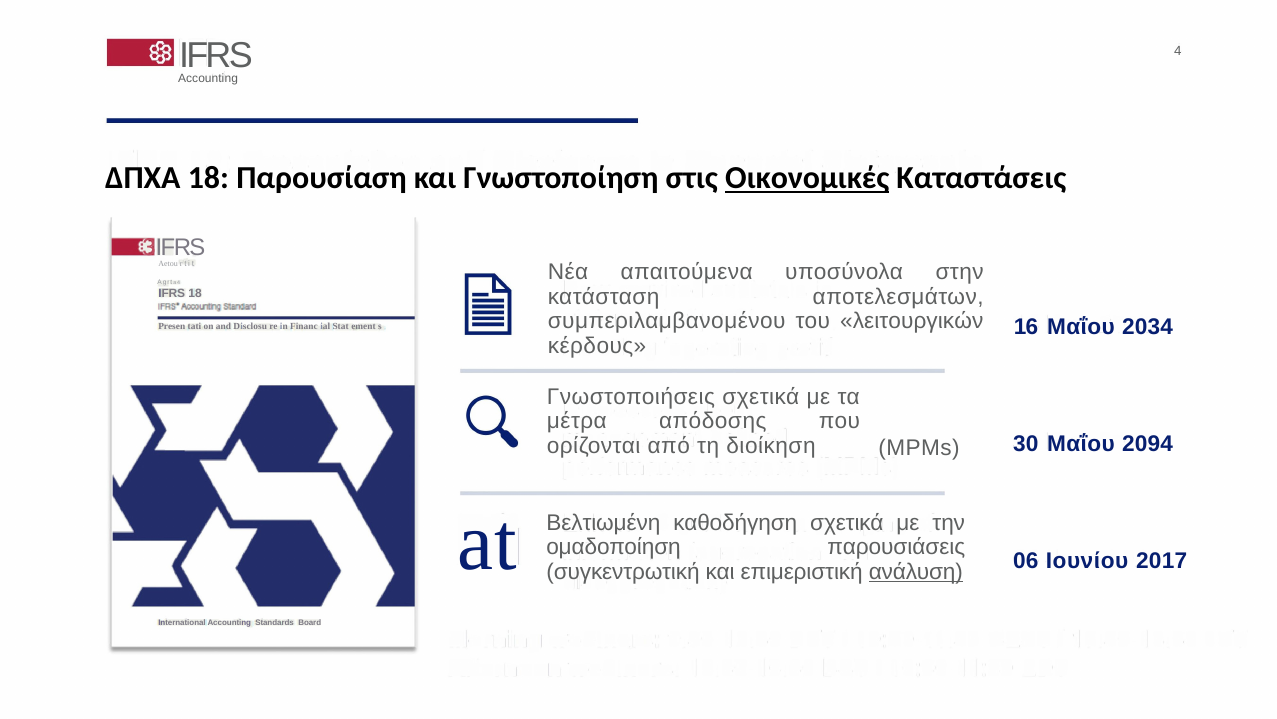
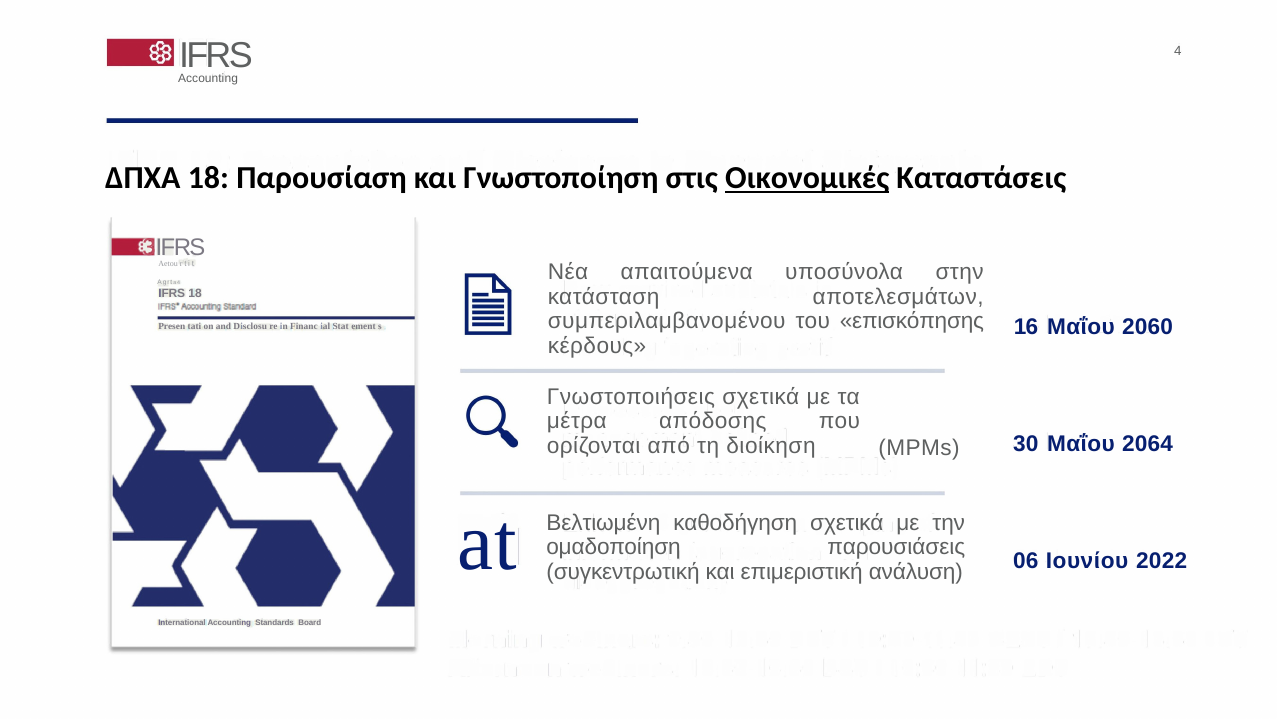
λειτουργικών: λειτουργικών -> επισκόπησης
2034: 2034 -> 2060
2094: 2094 -> 2064
2017: 2017 -> 2022
ανάλυση underline: present -> none
